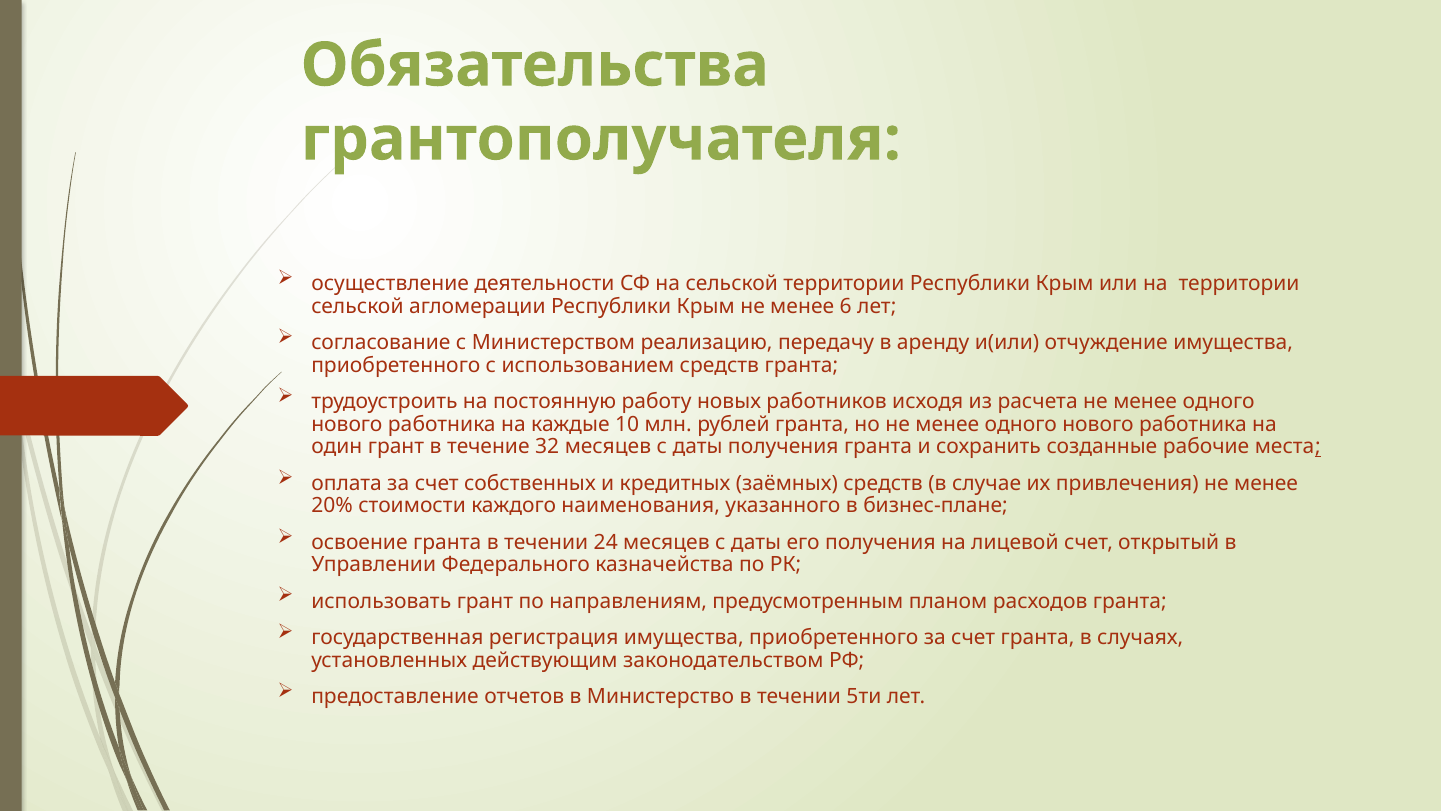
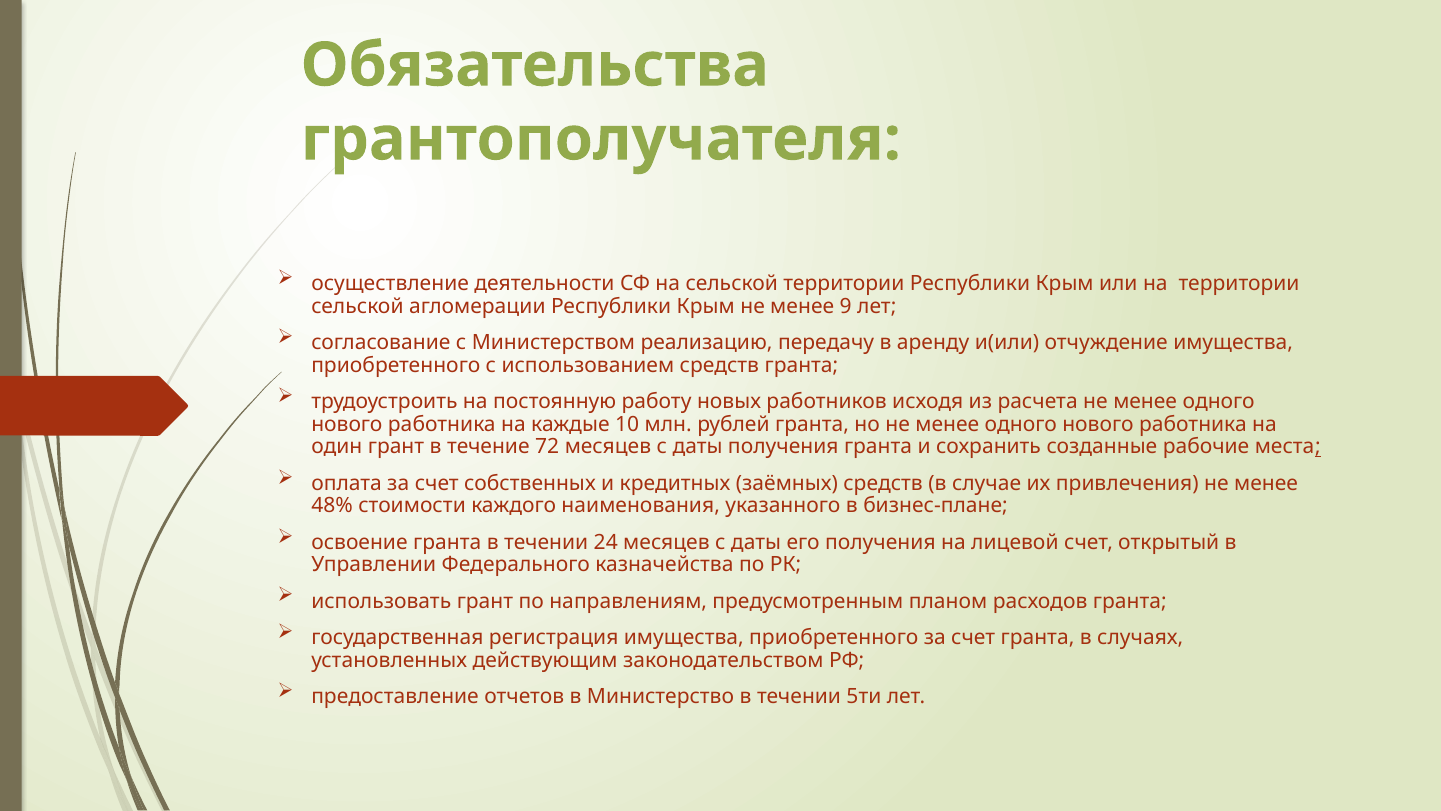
6: 6 -> 9
32: 32 -> 72
20%: 20% -> 48%
